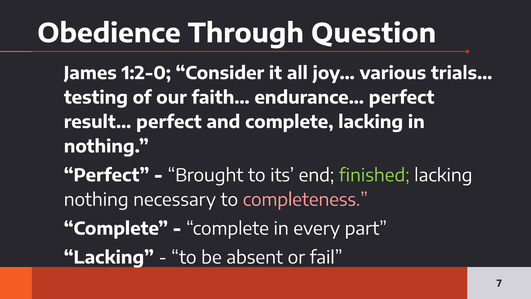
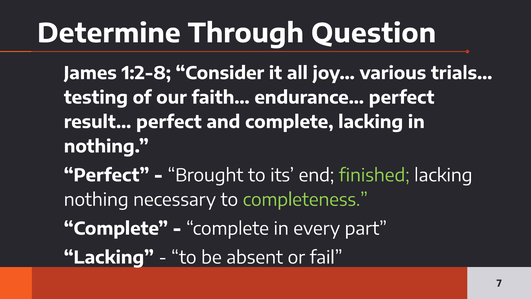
Obedience: Obedience -> Determine
1:2-0: 1:2-0 -> 1:2-8
completeness colour: pink -> light green
